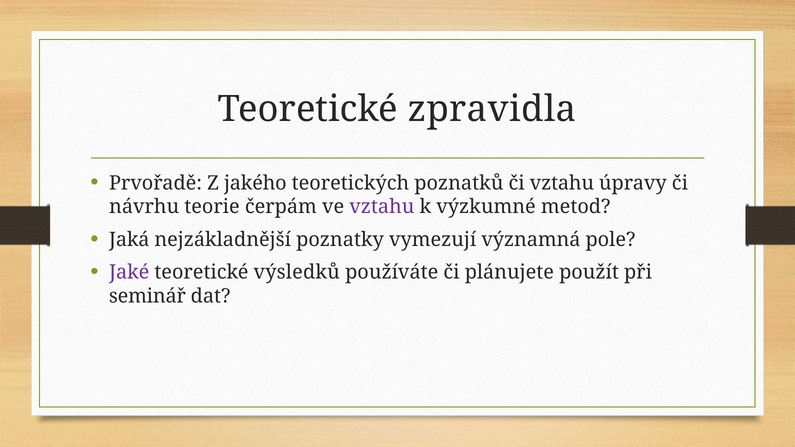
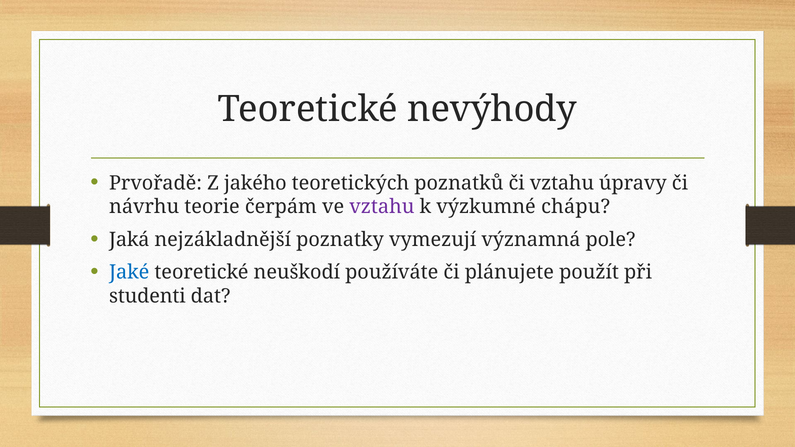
zpravidla: zpravidla -> nevýhody
metod: metod -> chápu
Jaké colour: purple -> blue
výsledků: výsledků -> neuškodí
seminář: seminář -> studenti
